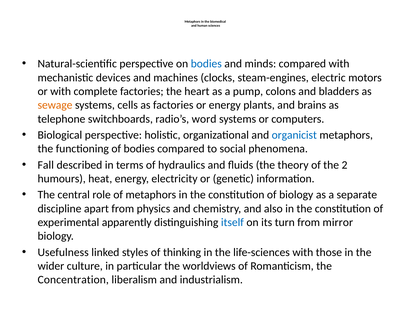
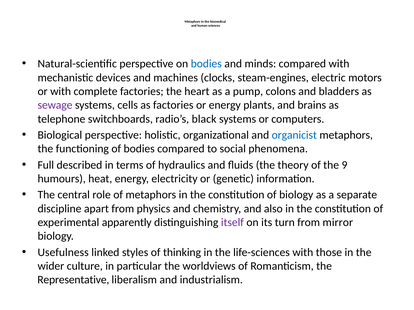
sewage colour: orange -> purple
word: word -> black
Fall: Fall -> Full
2: 2 -> 9
itself colour: blue -> purple
Concentration: Concentration -> Representative
